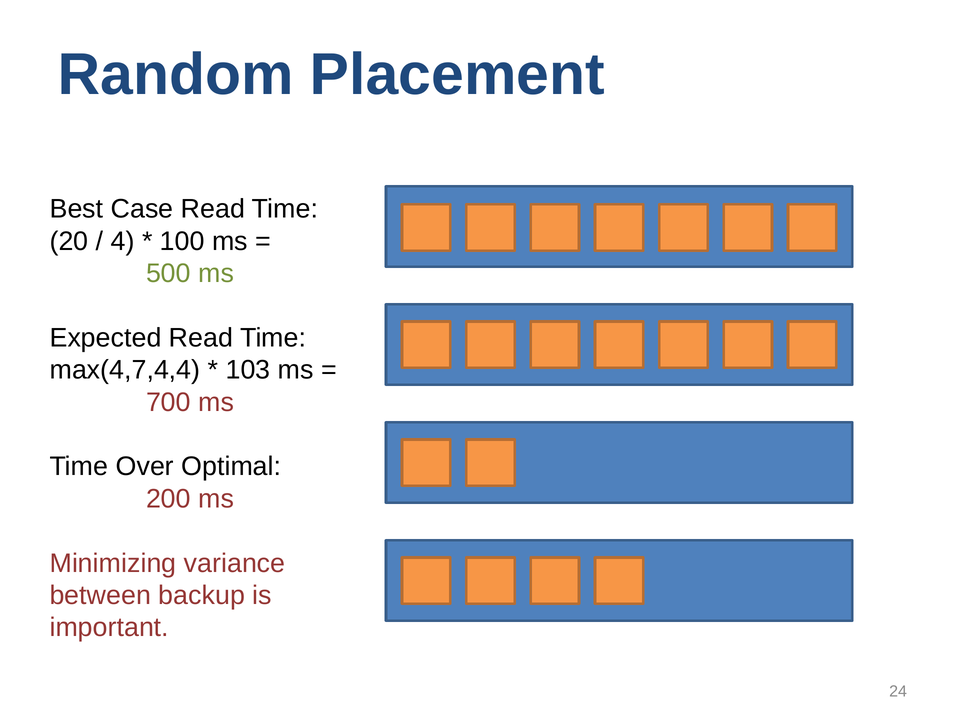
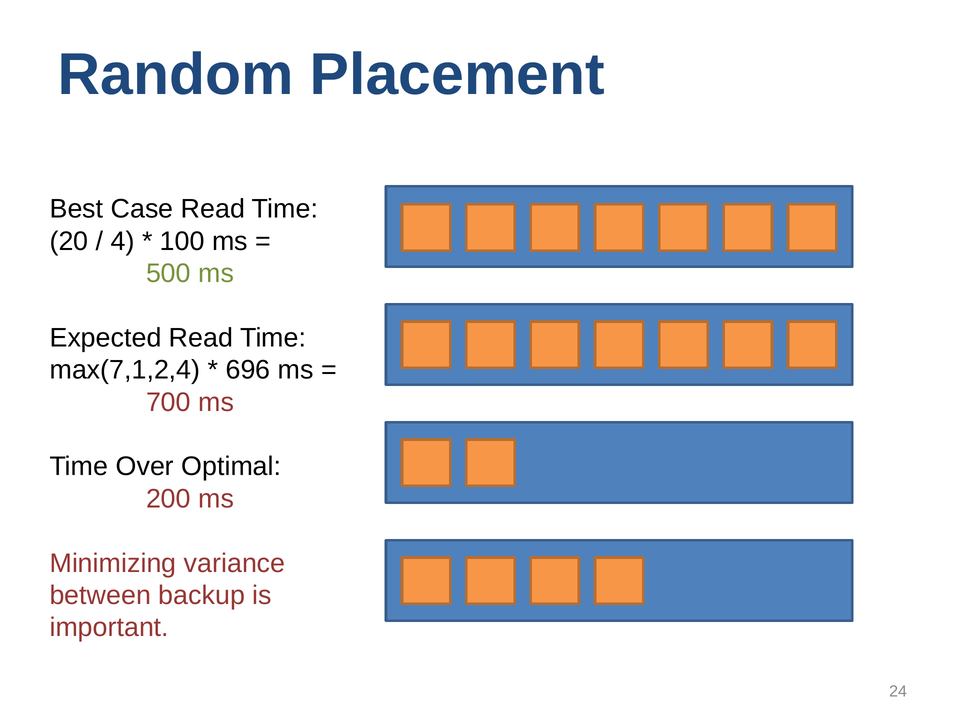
max(4,7,4,4: max(4,7,4,4 -> max(7,1,2,4
103: 103 -> 696
